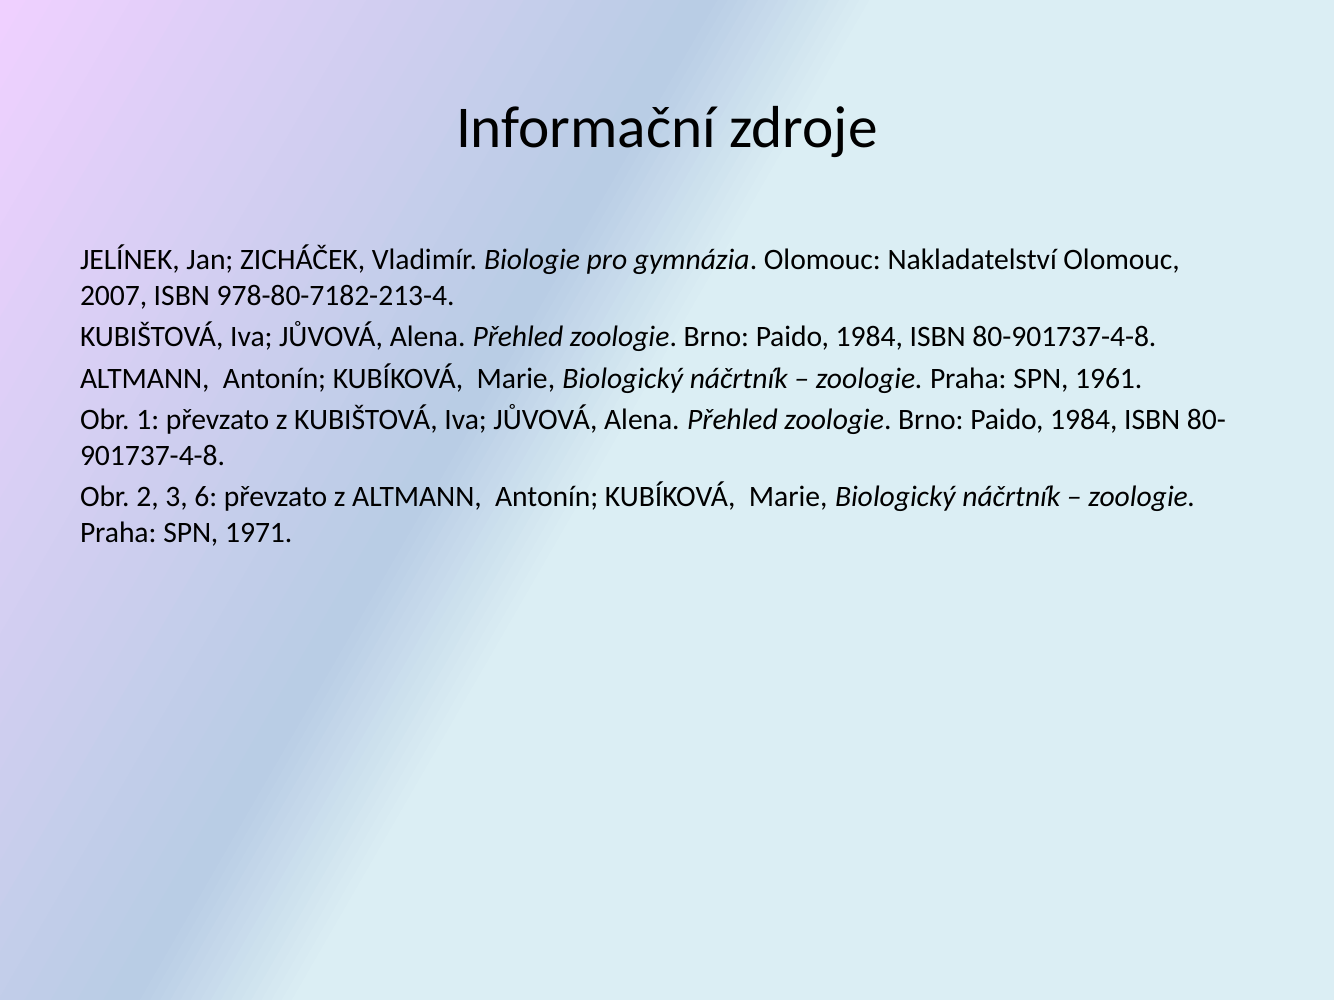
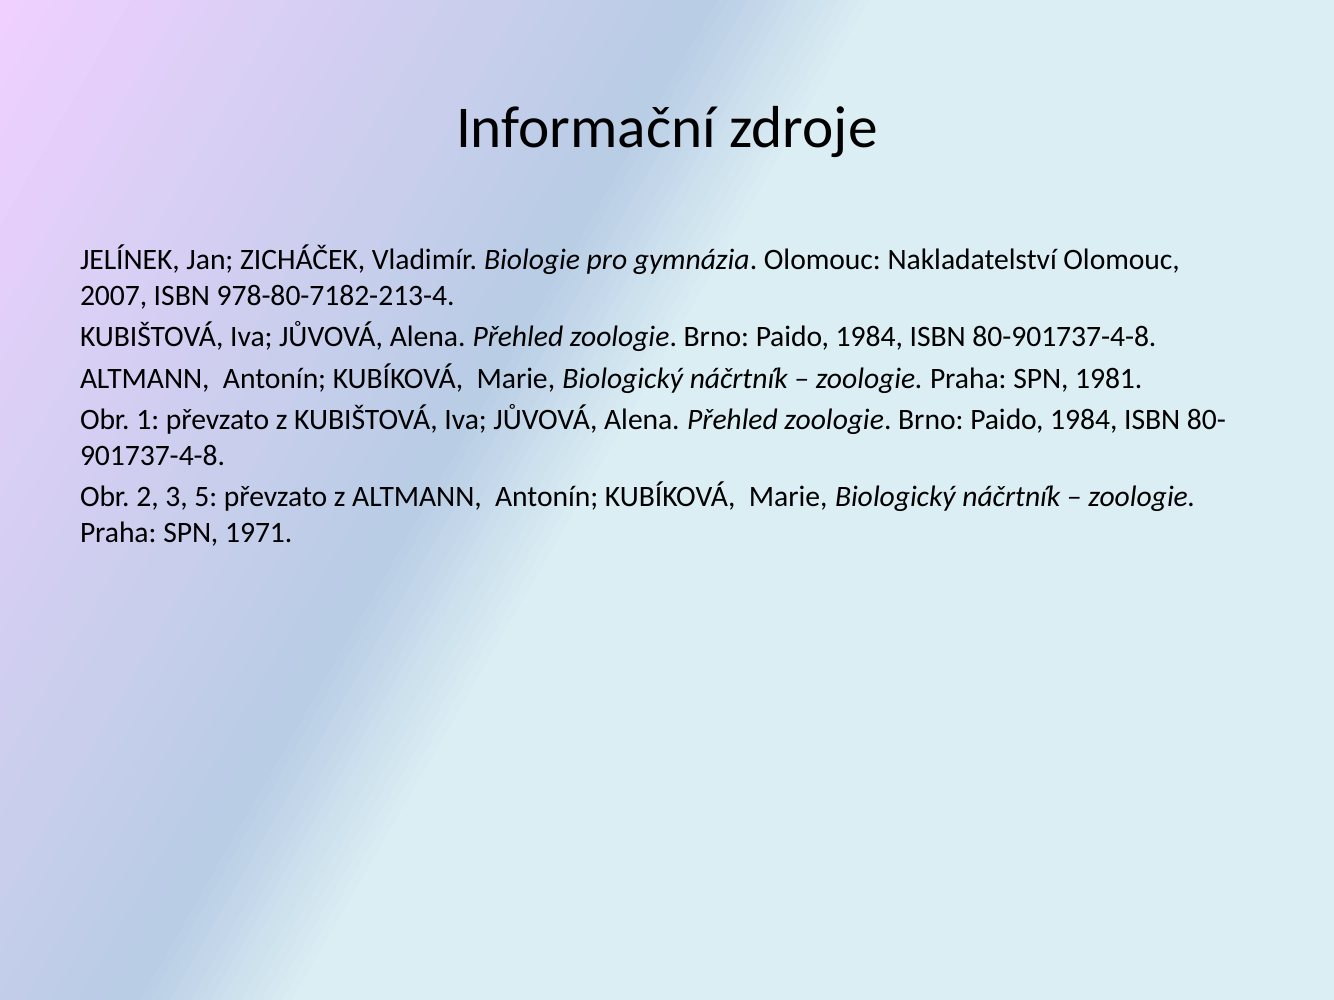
1961: 1961 -> 1981
6: 6 -> 5
